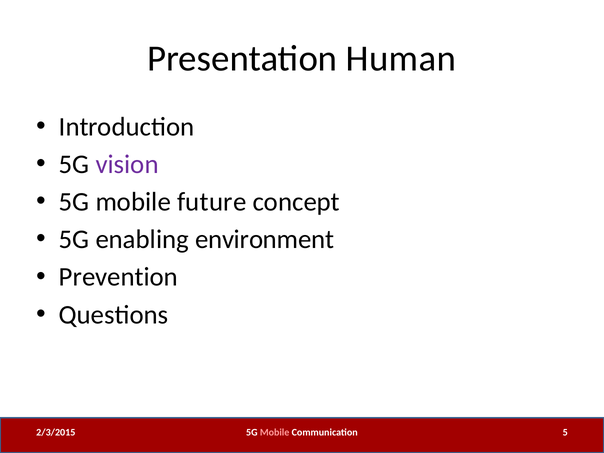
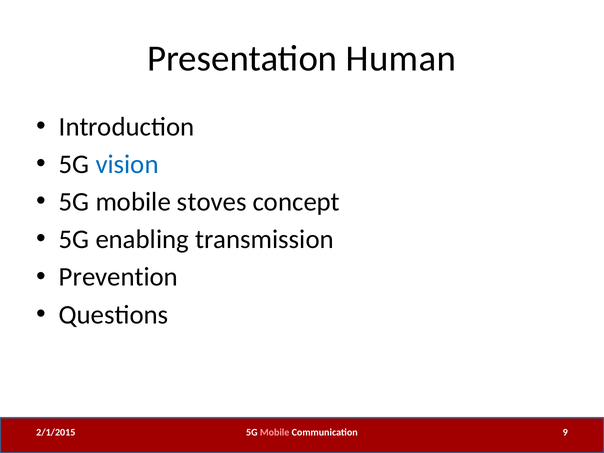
vision colour: purple -> blue
future: future -> stoves
environment: environment -> transmission
5: 5 -> 9
2/3/2015: 2/3/2015 -> 2/1/2015
